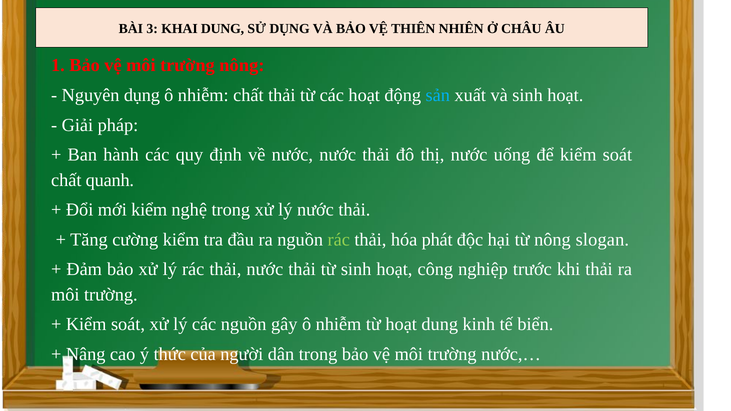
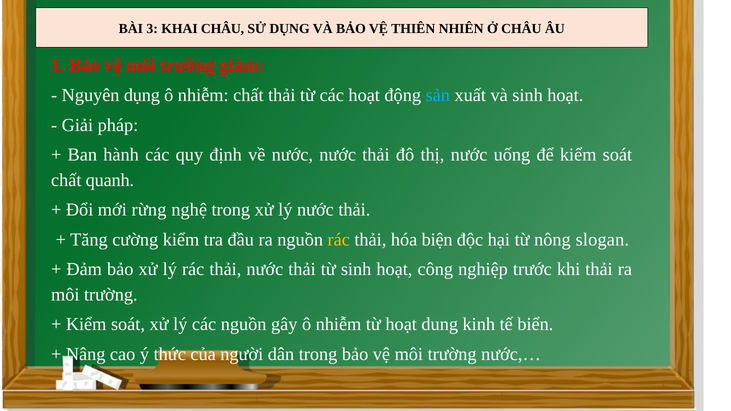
KHAI DUNG: DUNG -> CHÂU
trường nông: nông -> giảm
mới kiểm: kiểm -> rừng
rác at (339, 240) colour: light green -> yellow
phát: phát -> biện
